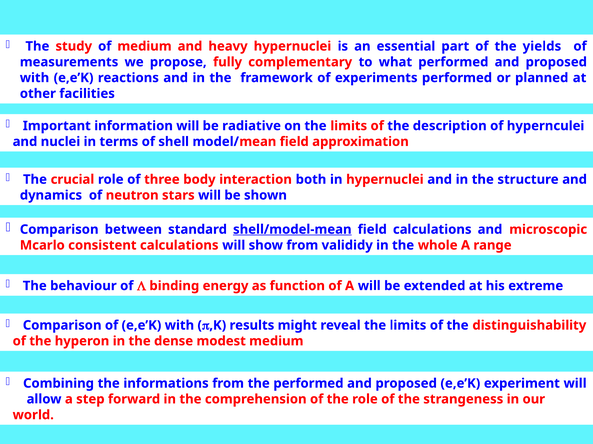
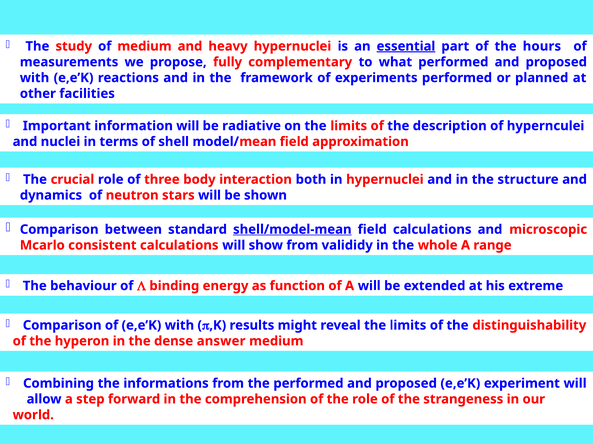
essential underline: none -> present
yields: yields -> hours
modest: modest -> answer
